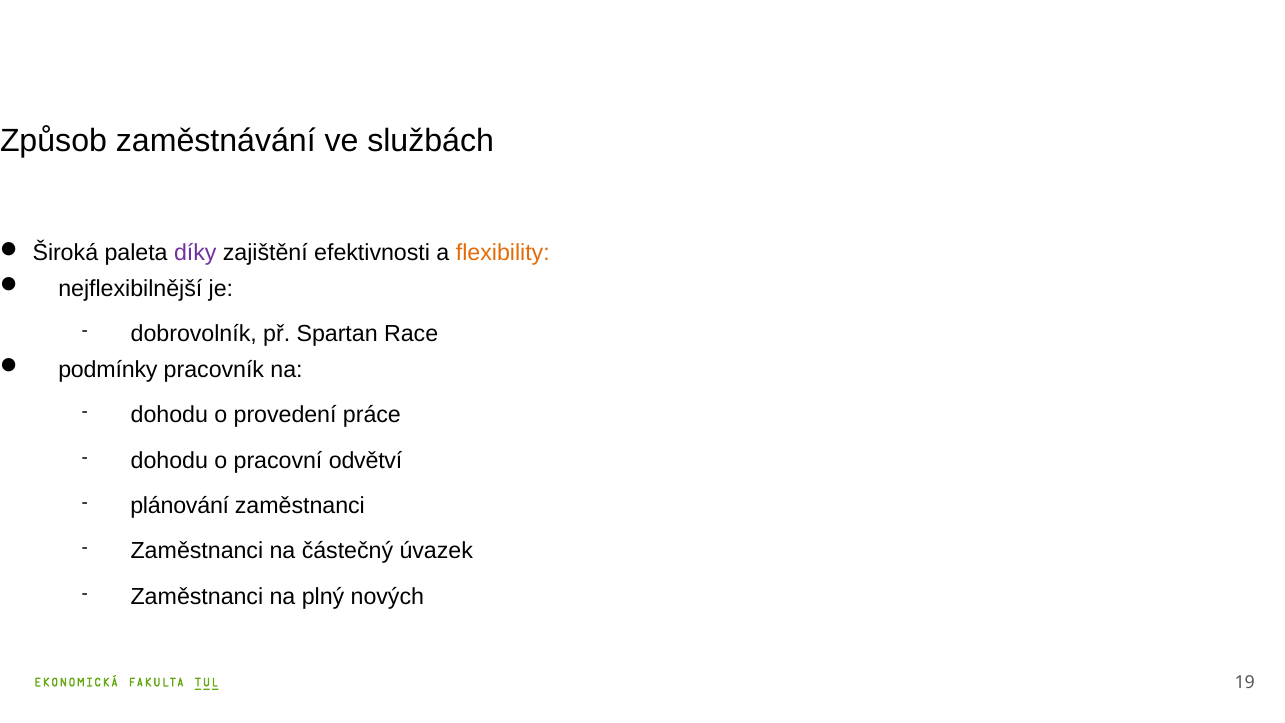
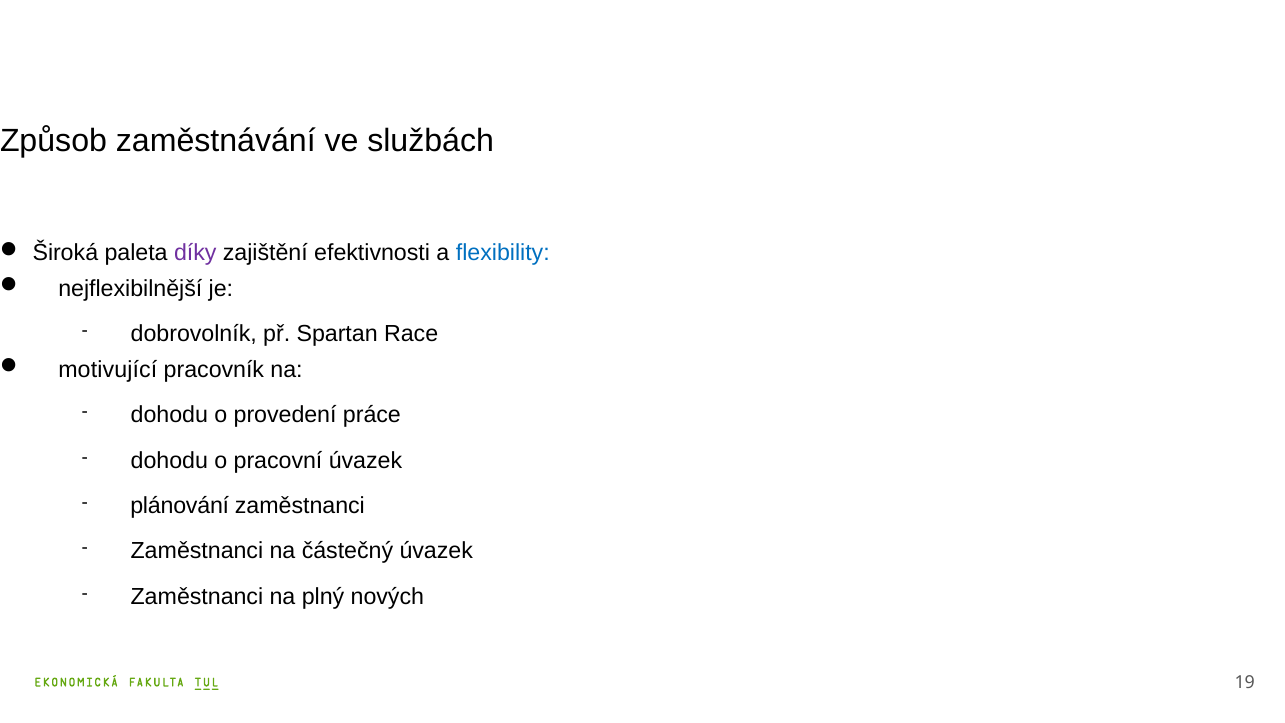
flexibility colour: orange -> blue
podmínky: podmínky -> motivující
pracovní odvětví: odvětví -> úvazek
